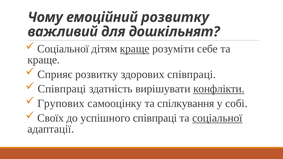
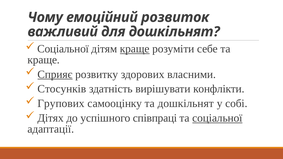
емоційний розвитку: розвитку -> розвиток
Сприяє underline: none -> present
здорових співпраці: співпраці -> власними
Співпраці at (62, 89): Співпраці -> Стосунків
конфлікти underline: present -> none
та спілкування: спілкування -> дошкільнят
Своїх: Своїх -> Дітях
